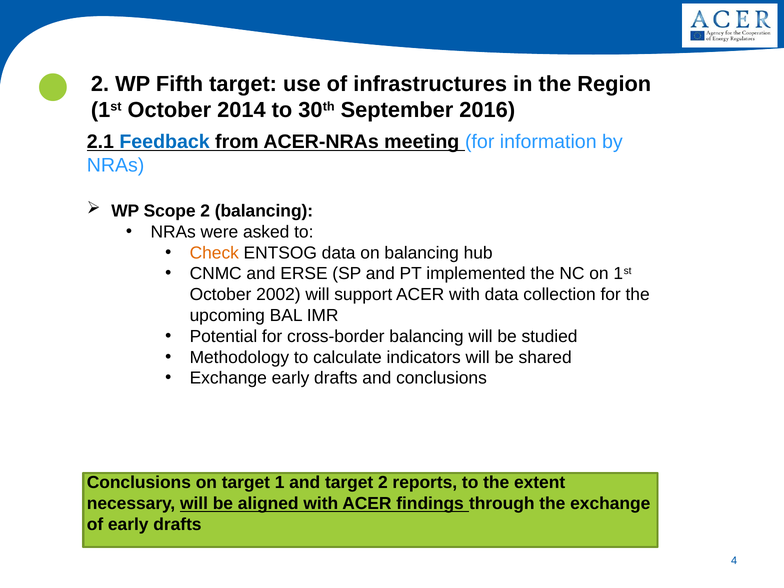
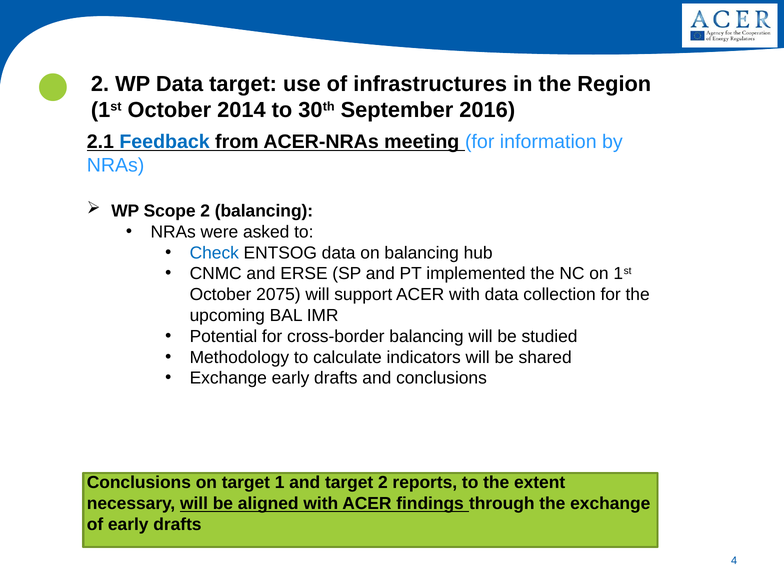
WP Fifth: Fifth -> Data
Check colour: orange -> blue
2002: 2002 -> 2075
